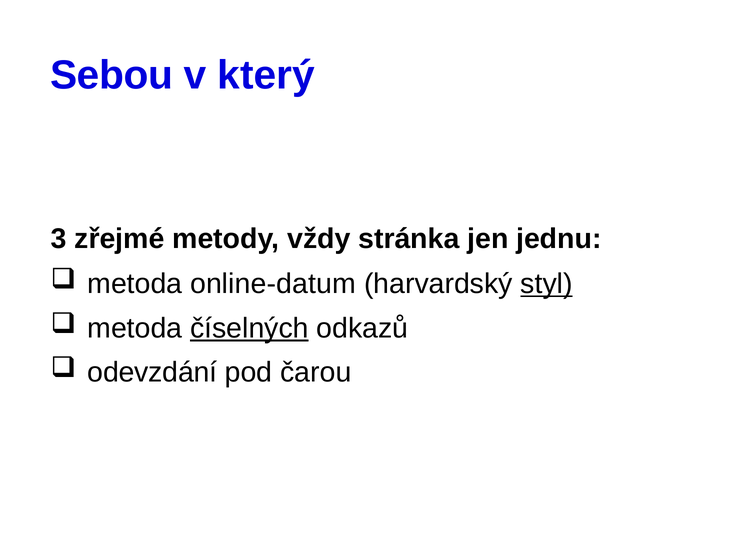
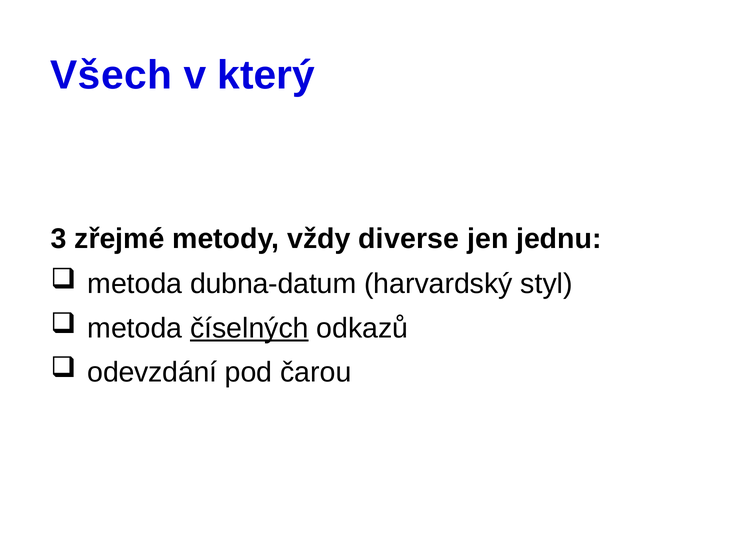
Sebou: Sebou -> Všech
stránka: stránka -> diverse
online-datum: online-datum -> dubna-datum
styl underline: present -> none
